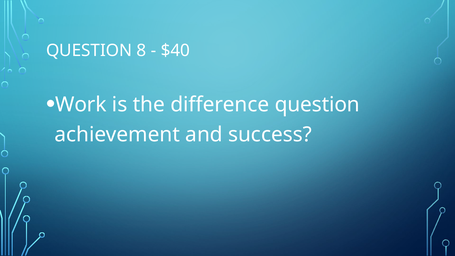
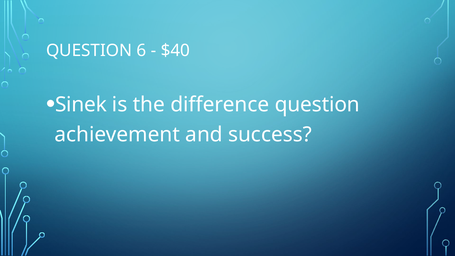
8: 8 -> 6
Work: Work -> Sinek
